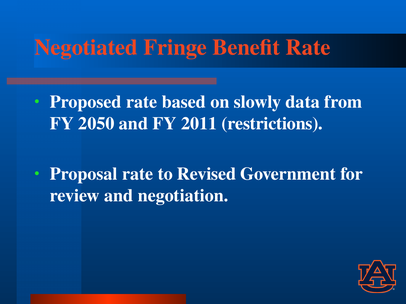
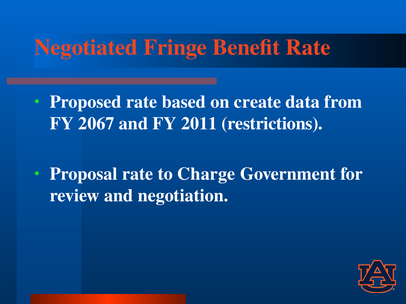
slowly: slowly -> create
2050: 2050 -> 2067
Revised: Revised -> Charge
